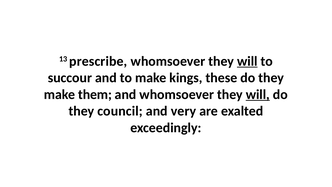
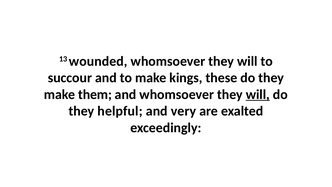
prescribe: prescribe -> wounded
will at (247, 61) underline: present -> none
council: council -> helpful
